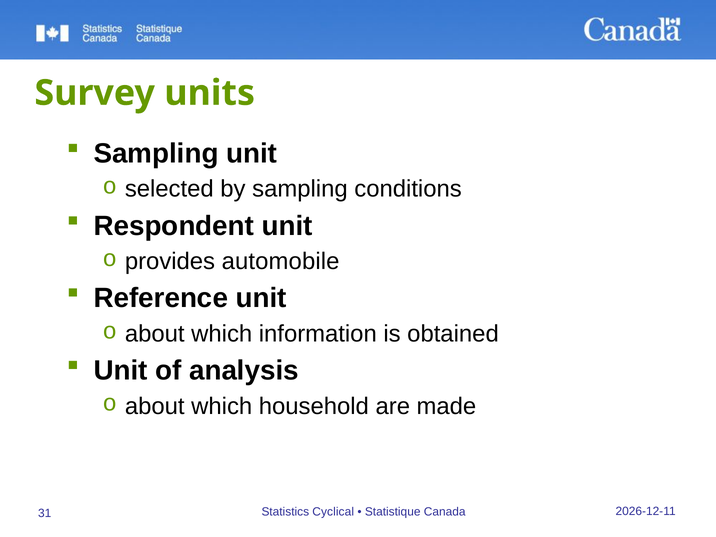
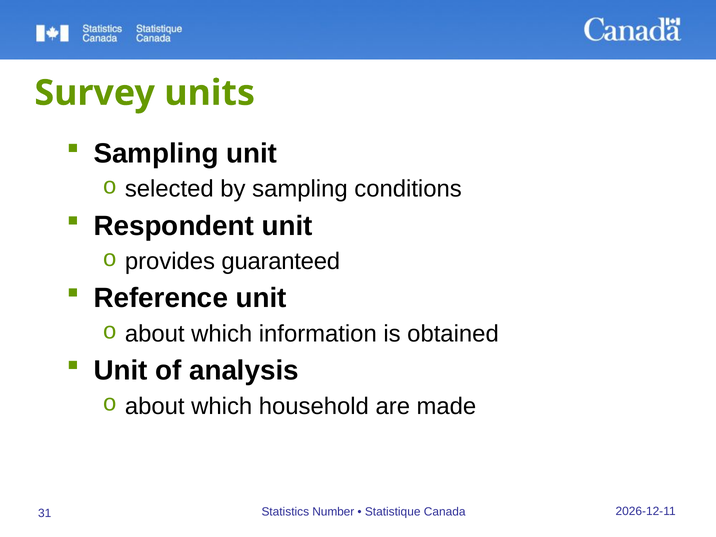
automobile: automobile -> guaranteed
Cyclical: Cyclical -> Number
